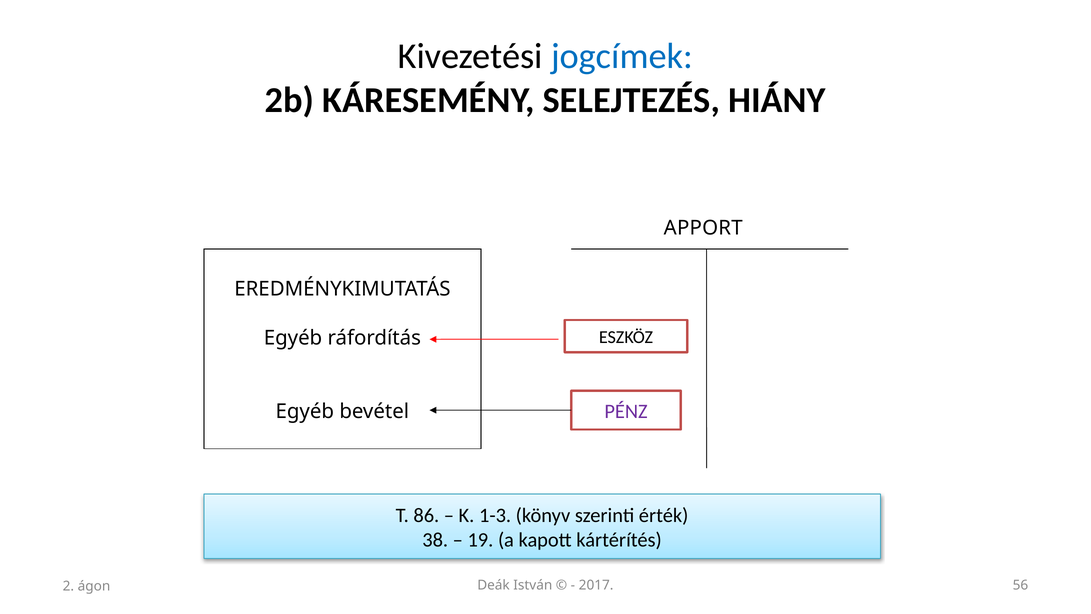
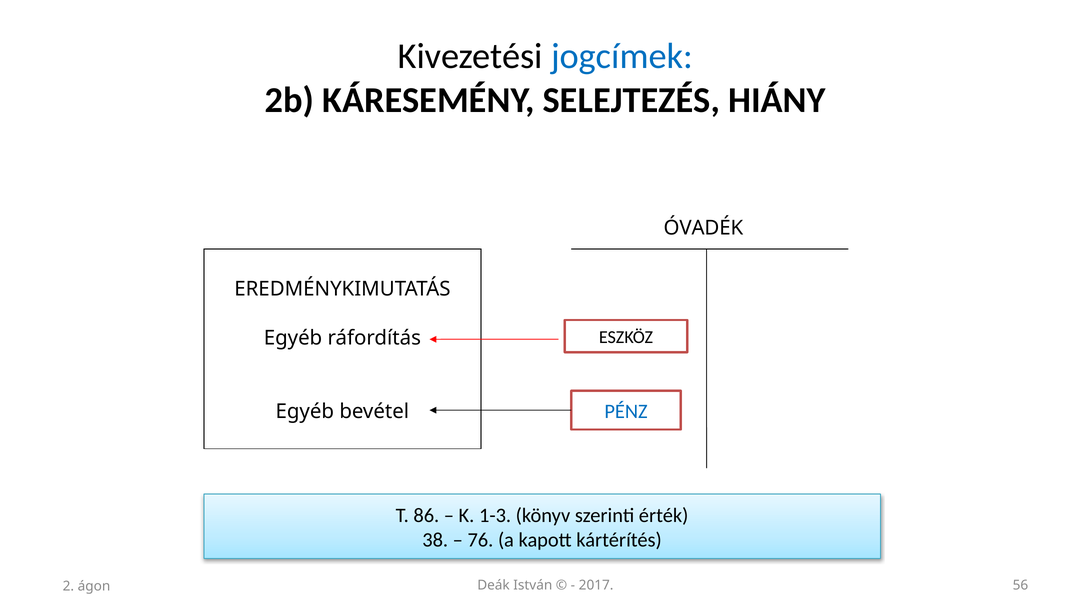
APPORT: APPORT -> ÓVADÉK
PÉNZ colour: purple -> blue
19: 19 -> 76
